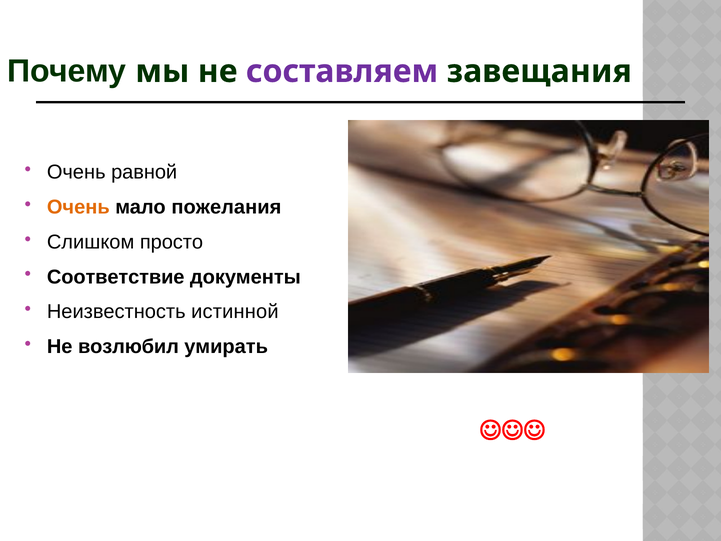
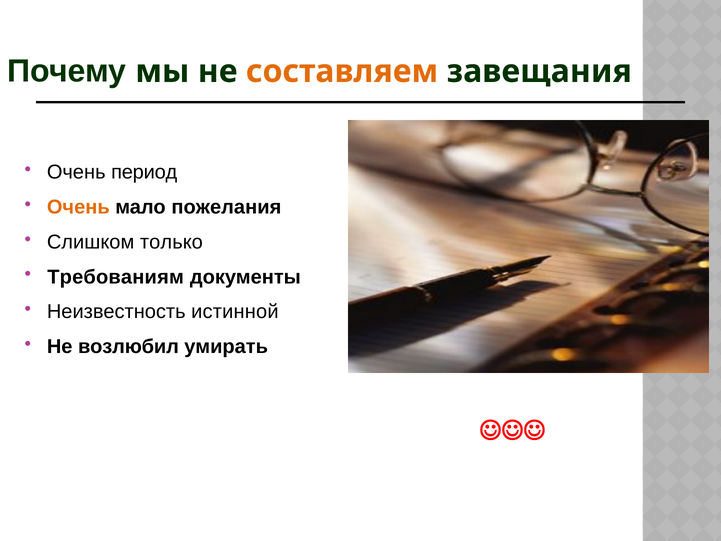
составляем colour: purple -> orange
равной: равной -> период
просто: просто -> только
Соответствие: Соответствие -> Требованиям
